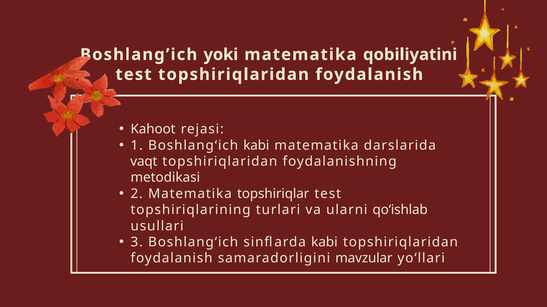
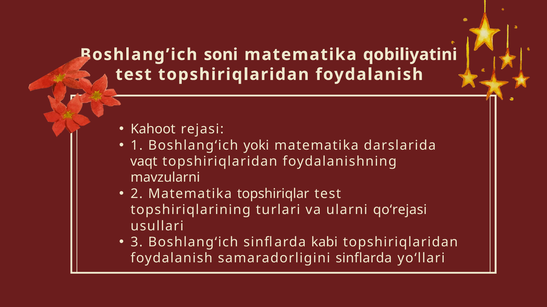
yoki: yoki -> soni
Boshlang‘ich kabi: kabi -> yoki
metodikasi: metodikasi -> mavzularni
qo‘ishlab: qo‘ishlab -> qo‘rejasi
samaradorligini mavzular: mavzular -> sinflarda
